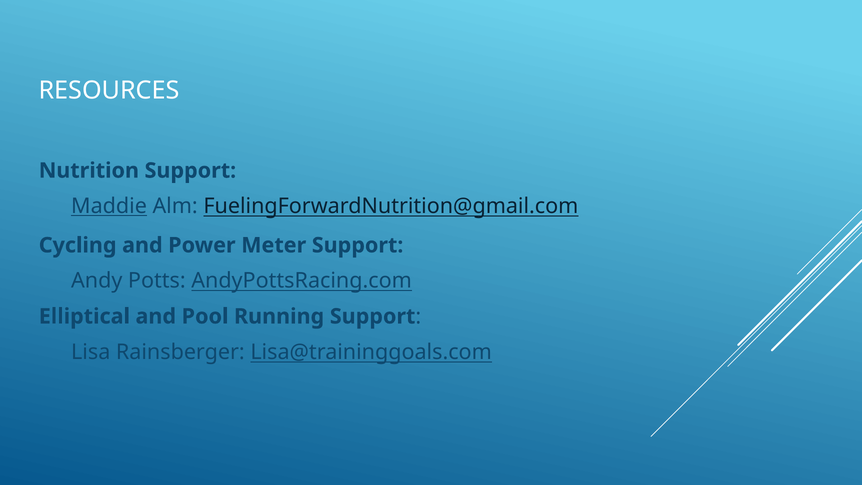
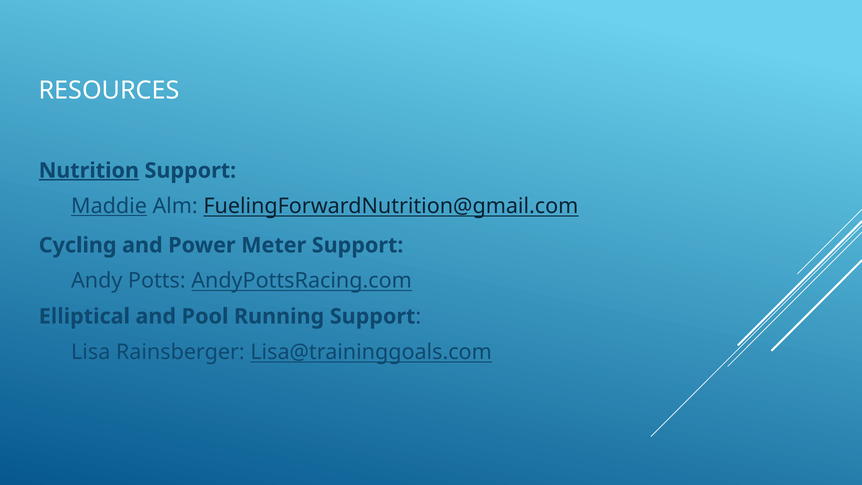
Nutrition underline: none -> present
